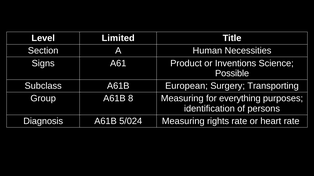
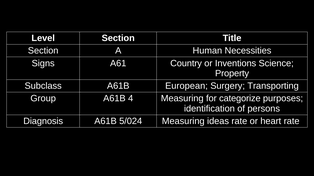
Level Limited: Limited -> Section
Product: Product -> Country
Possible: Possible -> Property
8: 8 -> 4
everything: everything -> categorize
rights: rights -> ideas
